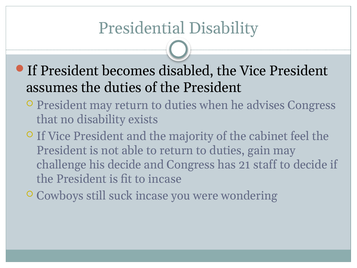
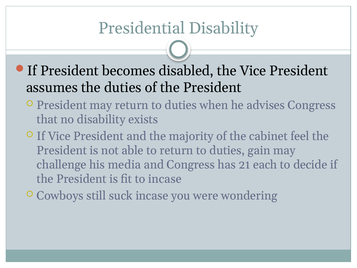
his decide: decide -> media
staff: staff -> each
